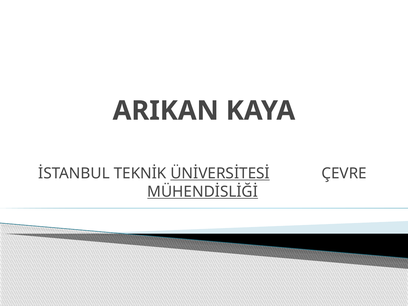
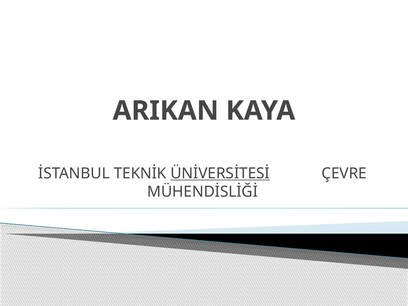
MÜHENDİSLİĞİ underline: present -> none
